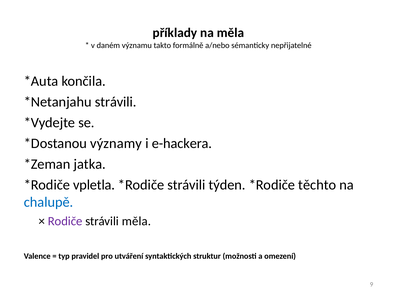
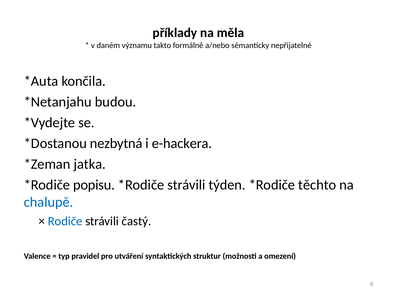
strávili at (116, 102): strávili -> budou
významy: významy -> nezbytná
vpletla: vpletla -> popisu
Rodiče colour: purple -> blue
strávili měla: měla -> častý
